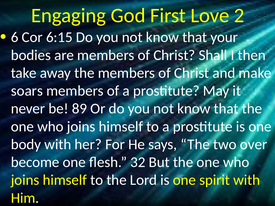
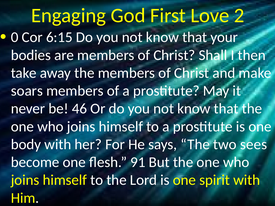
6: 6 -> 0
89: 89 -> 46
over: over -> sees
32: 32 -> 91
